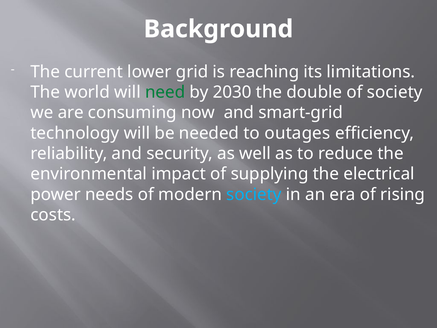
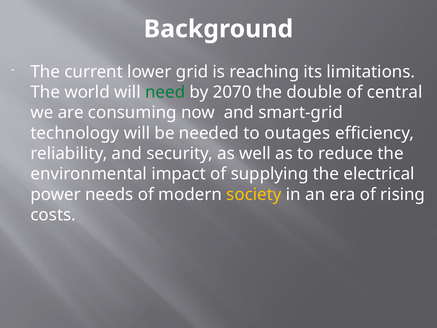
2030: 2030 -> 2070
of society: society -> central
society at (254, 194) colour: light blue -> yellow
